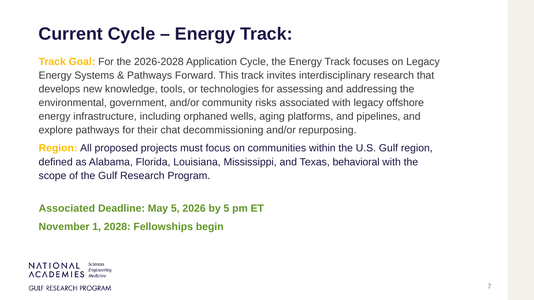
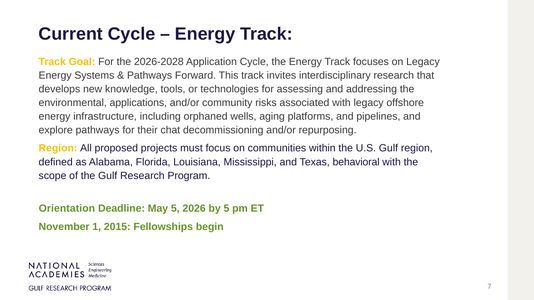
government: government -> applications
Associated at (67, 209): Associated -> Orientation
2028: 2028 -> 2015
